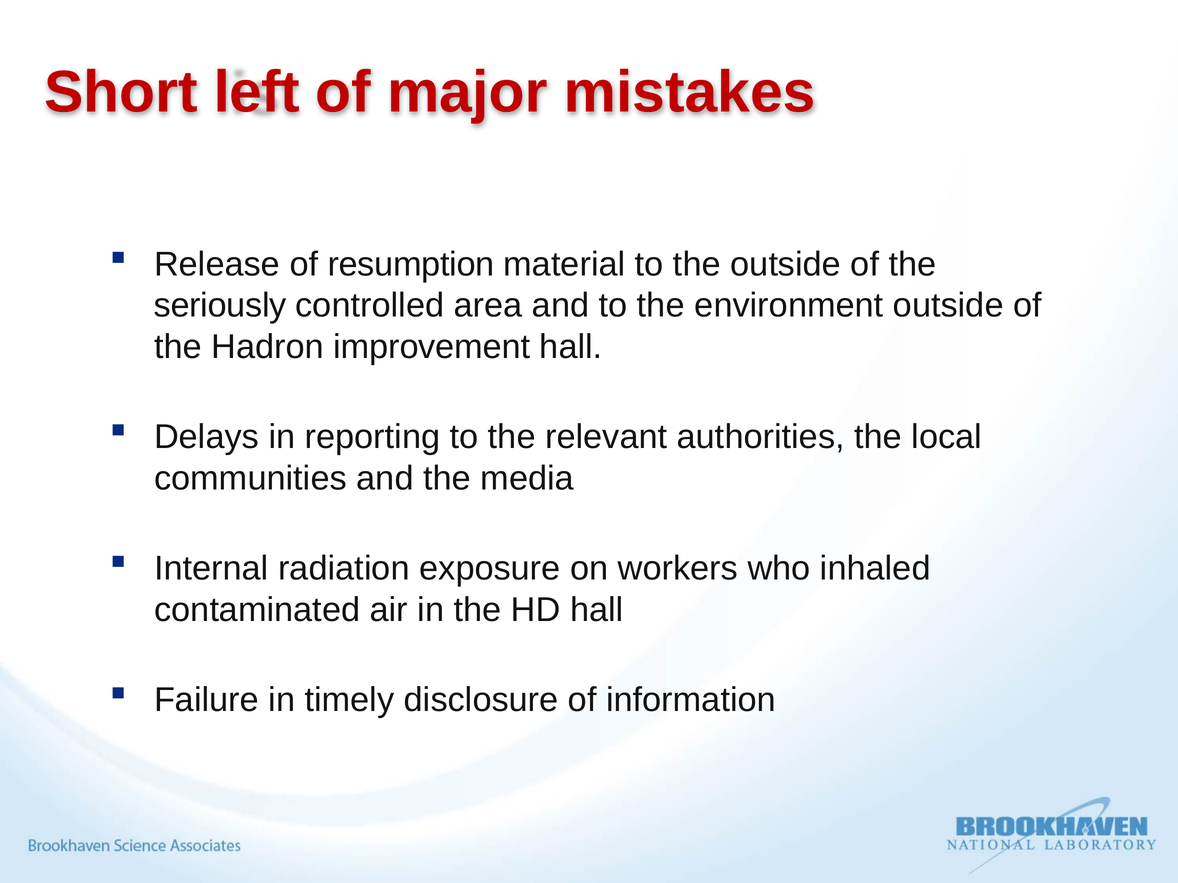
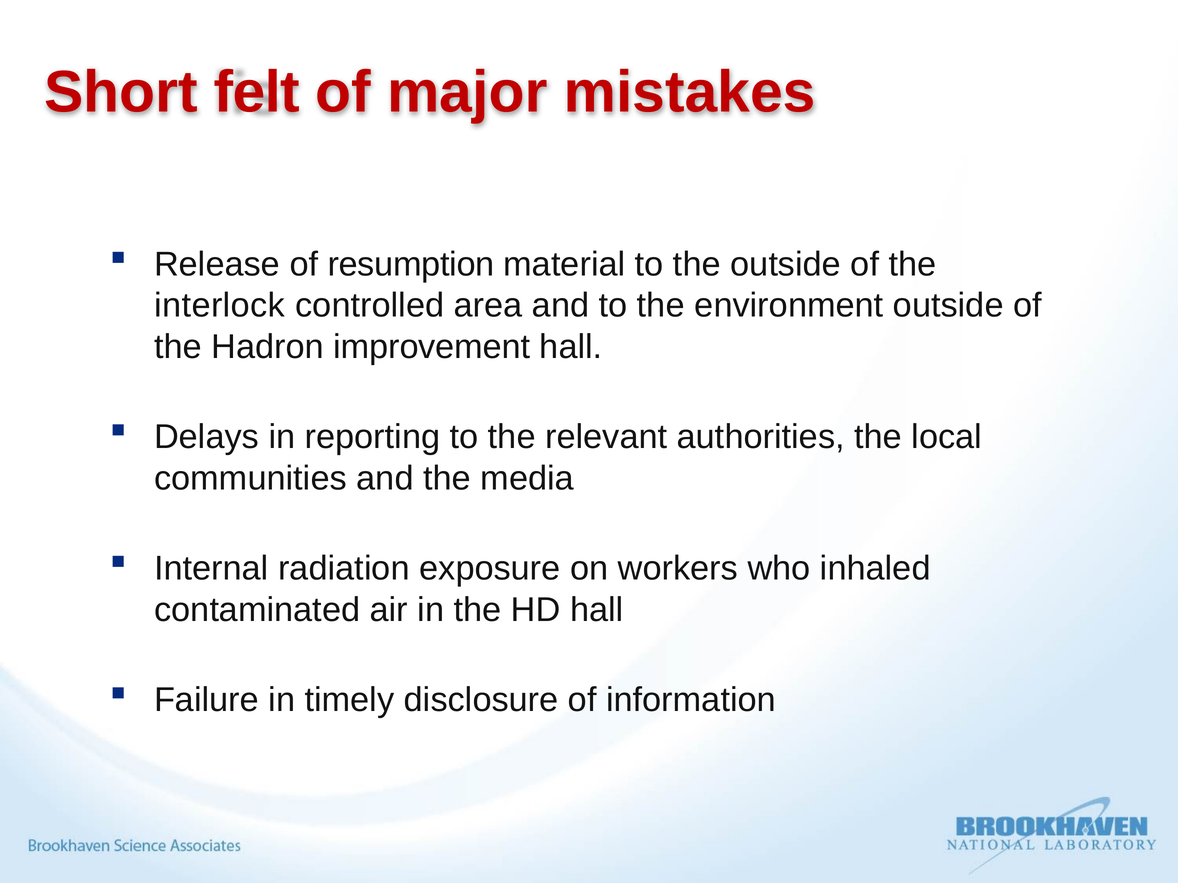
left: left -> felt
seriously: seriously -> interlock
